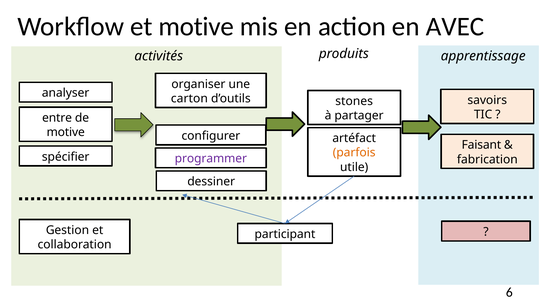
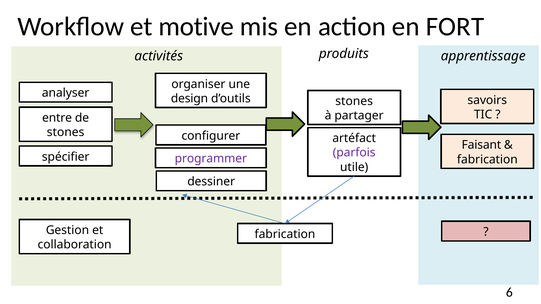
AVEC: AVEC -> FORT
carton: carton -> design
motive at (66, 132): motive -> stones
parfois colour: orange -> purple
participant at (285, 234): participant -> fabrication
